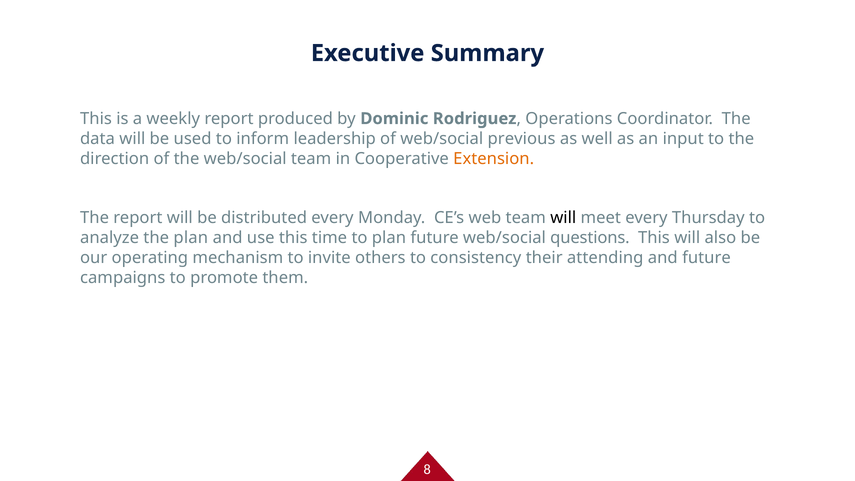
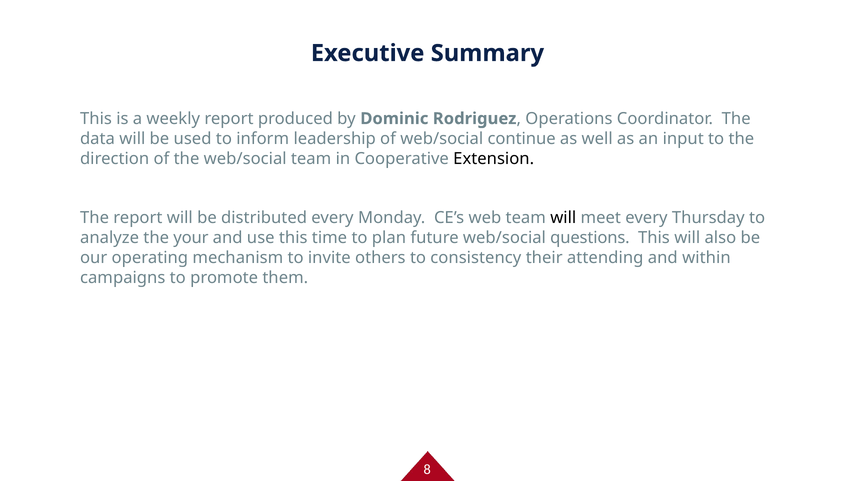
previous: previous -> continue
Extension colour: orange -> black
the plan: plan -> your
and future: future -> within
